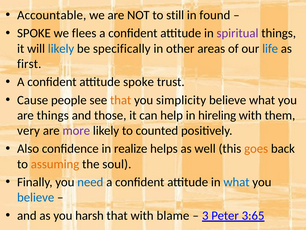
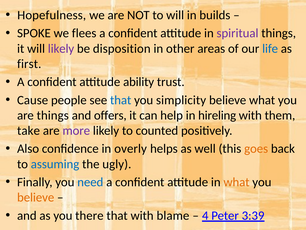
Accountable: Accountable -> Hopefulness
to still: still -> will
found: found -> builds
likely at (61, 48) colour: blue -> purple
specifically: specifically -> disposition
attitude spoke: spoke -> ability
that at (121, 100) colour: orange -> blue
those: those -> offers
very: very -> take
realize: realize -> overly
assuming colour: orange -> blue
soul: soul -> ugly
what at (237, 182) colour: blue -> orange
believe at (36, 197) colour: blue -> orange
harsh: harsh -> there
3: 3 -> 4
3:65: 3:65 -> 3:39
